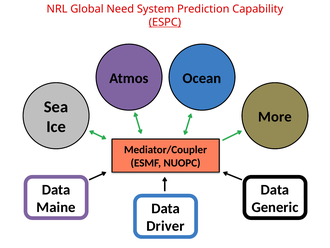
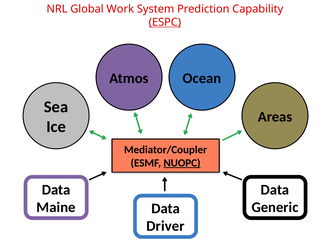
Need: Need -> Work
More: More -> Areas
NUOPC underline: none -> present
